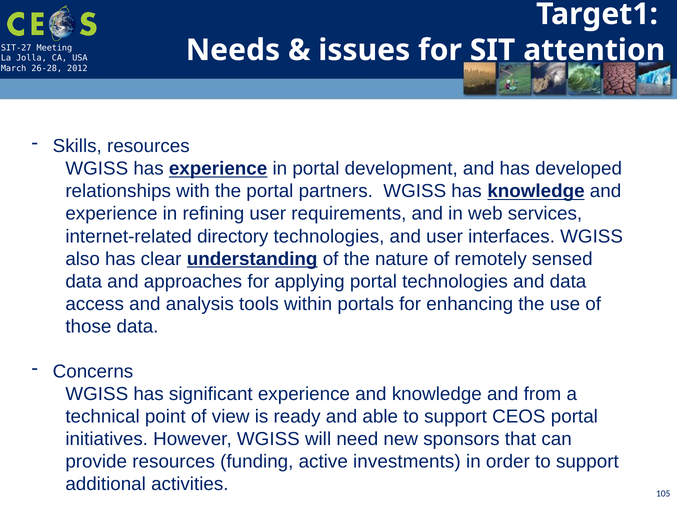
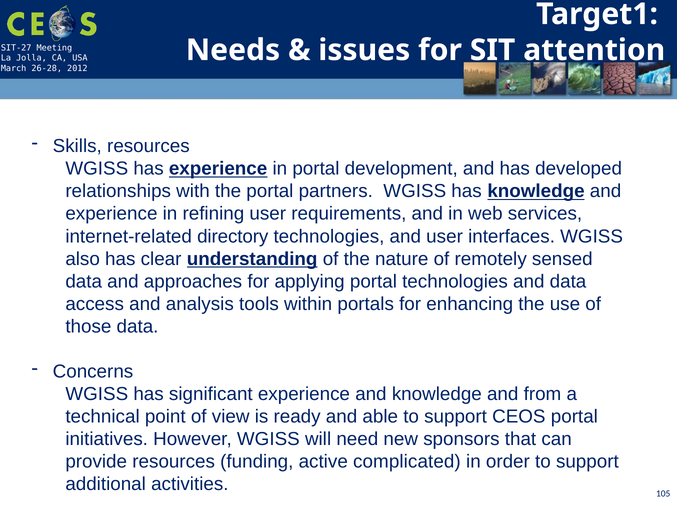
investments: investments -> complicated
